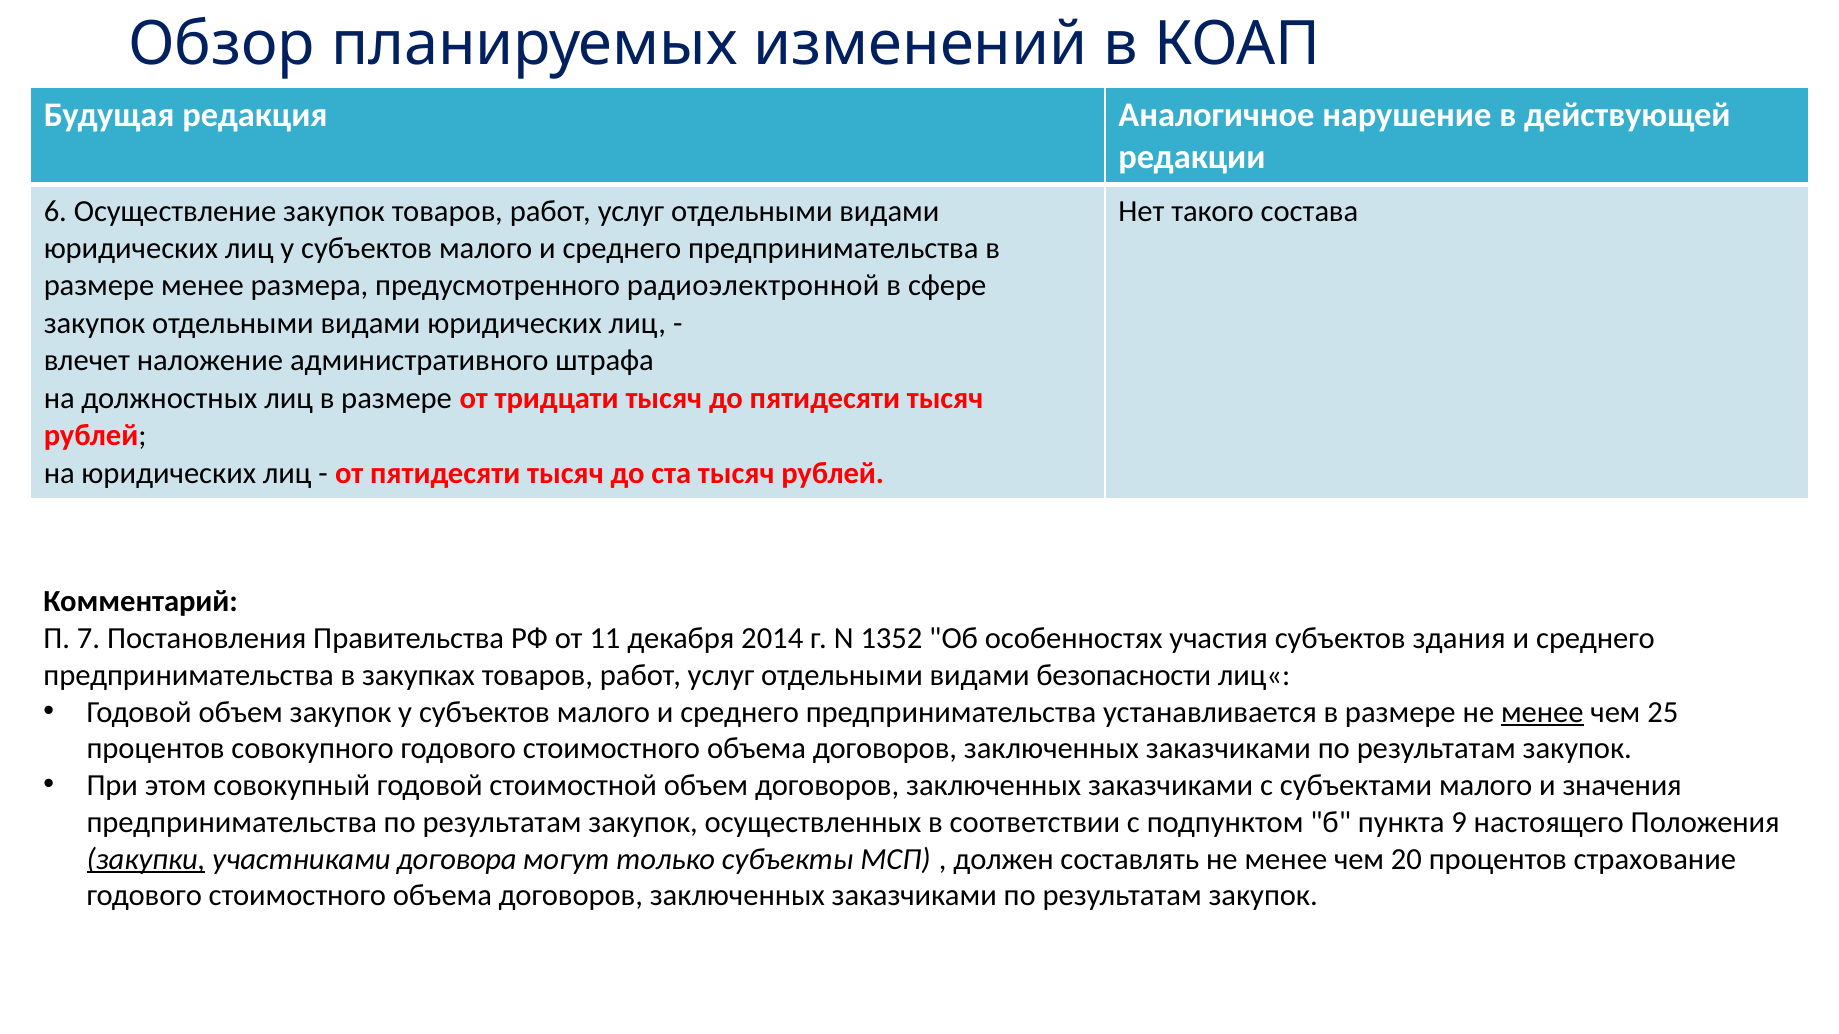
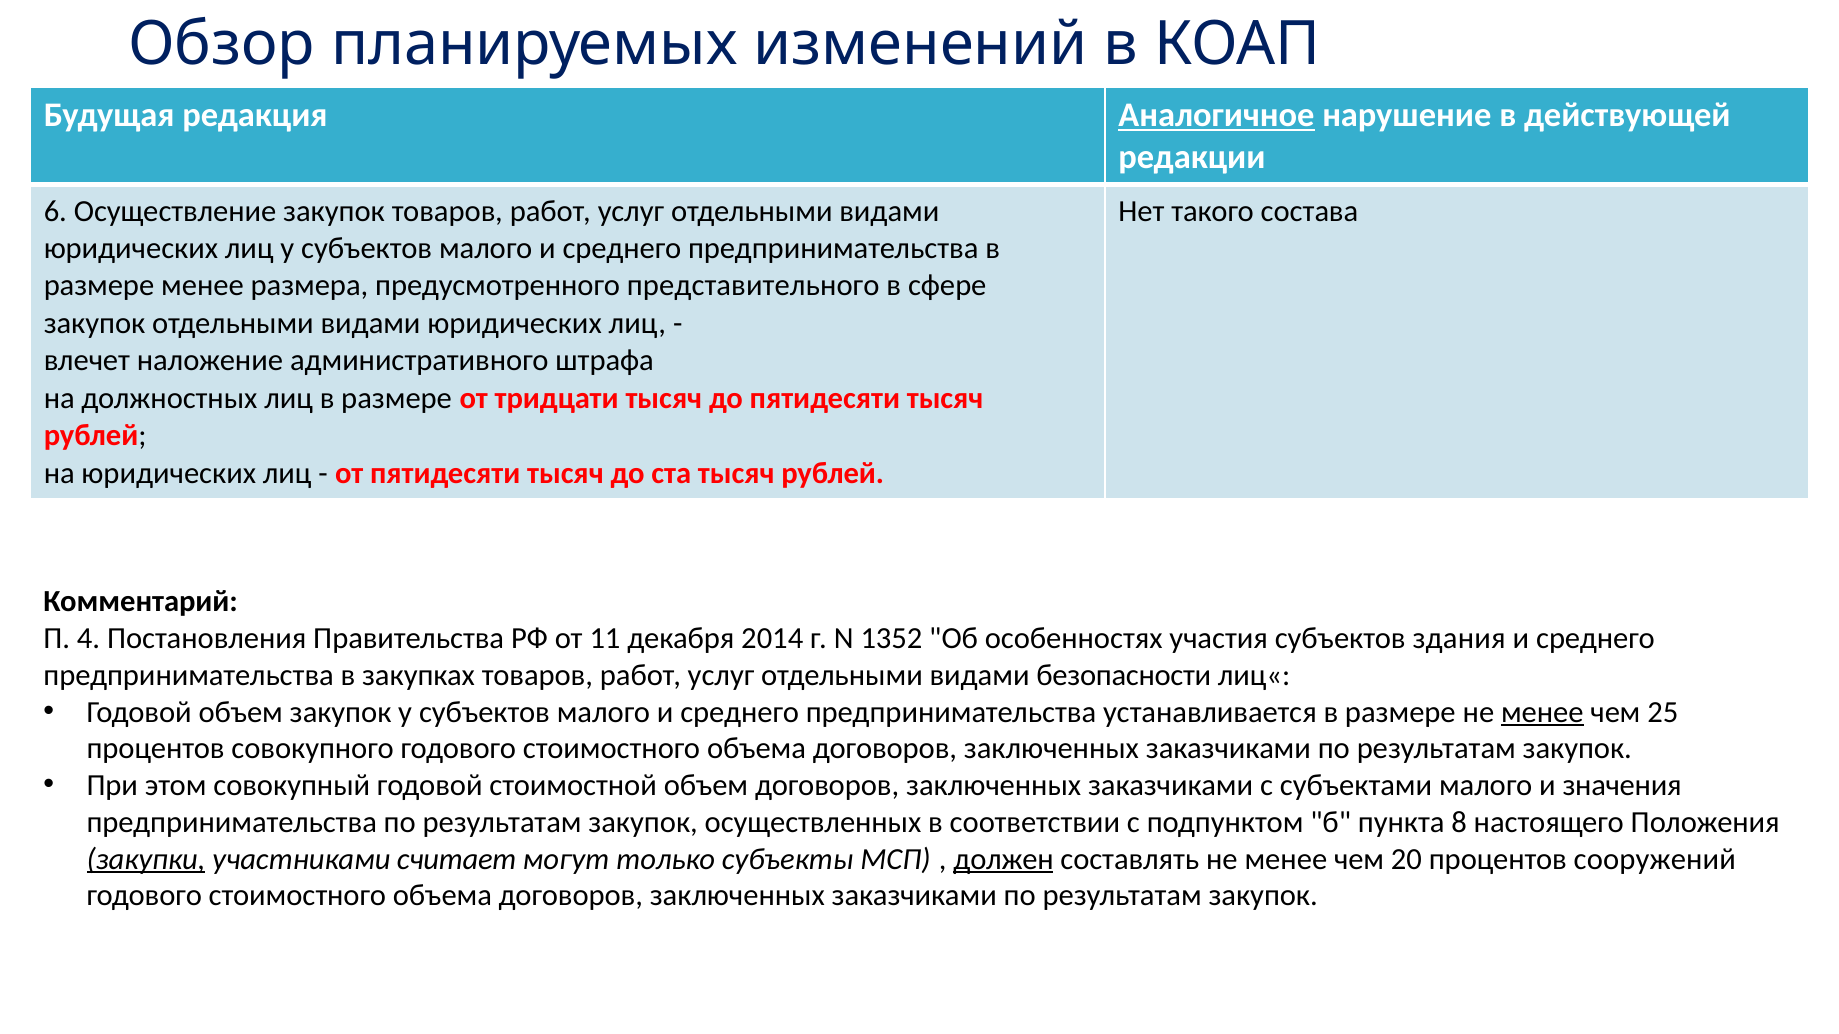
Аналогичное underline: none -> present
радиоэлектронной: радиоэлектронной -> представительного
7: 7 -> 4
9: 9 -> 8
договора: договора -> считает
должен underline: none -> present
страхование: страхование -> сооружений
